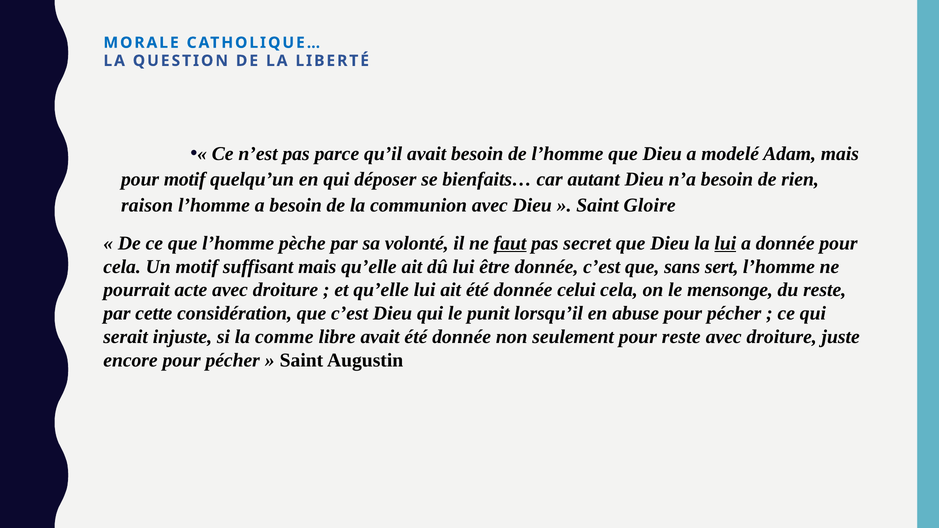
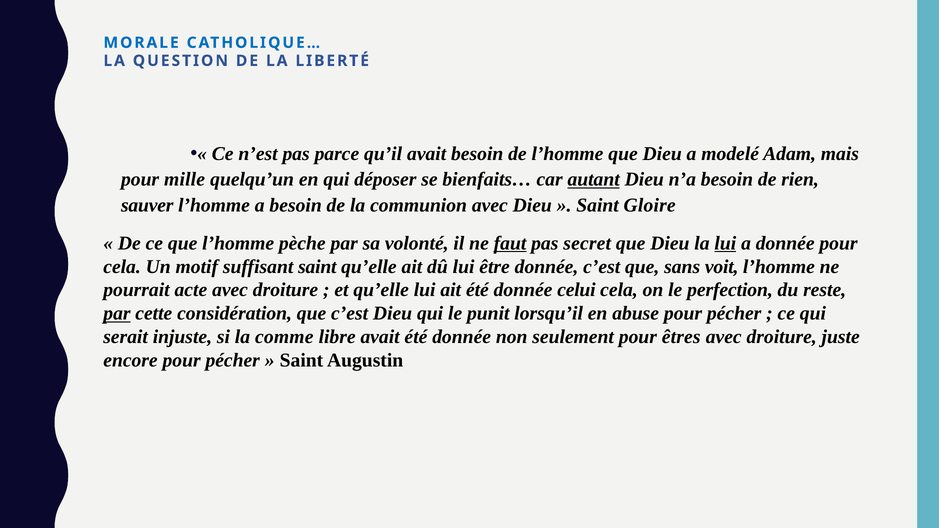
pour motif: motif -> mille
autant underline: none -> present
raison: raison -> sauver
suffisant mais: mais -> saint
sert: sert -> voit
mensonge: mensonge -> perfection
par at (117, 314) underline: none -> present
pour reste: reste -> êtres
